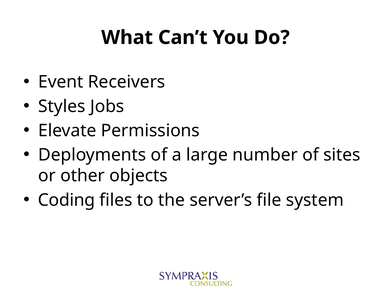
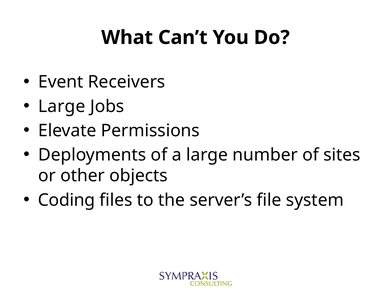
Styles at (62, 106): Styles -> Large
